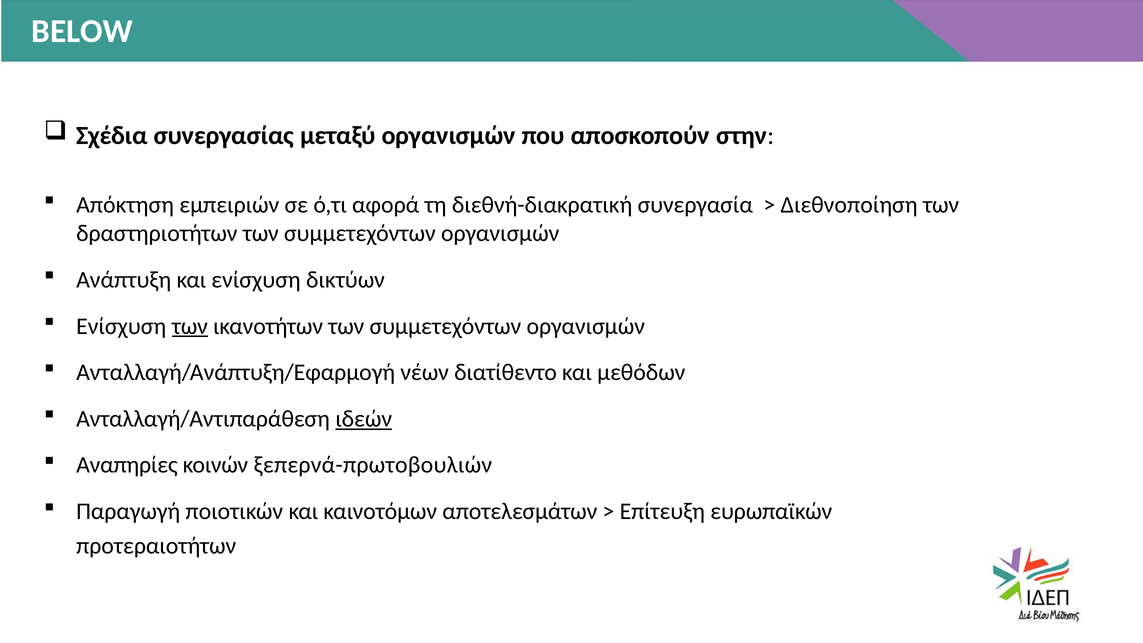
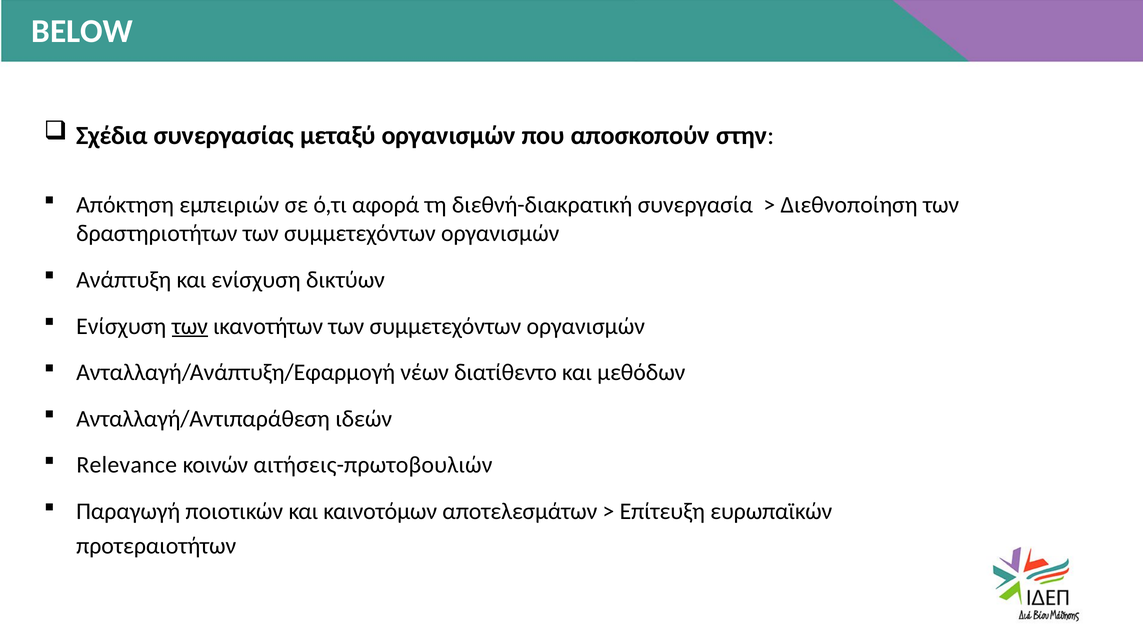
ιδεών underline: present -> none
Αναπηρίες: Αναπηρίες -> Relevance
ξεπερνά-πρωτοβουλιών: ξεπερνά-πρωτοβουλιών -> αιτήσεις-πρωτοβουλιών
